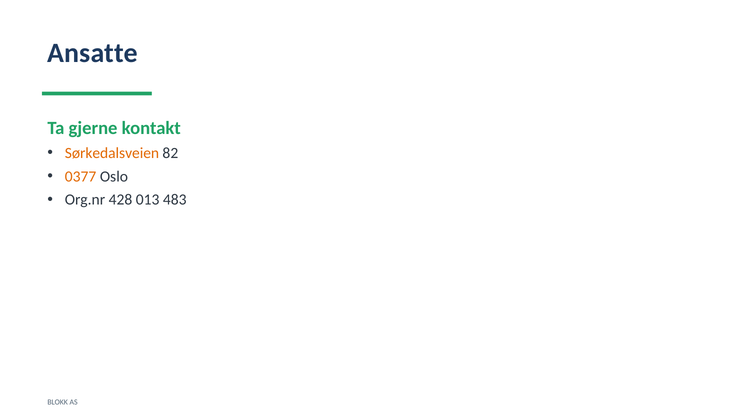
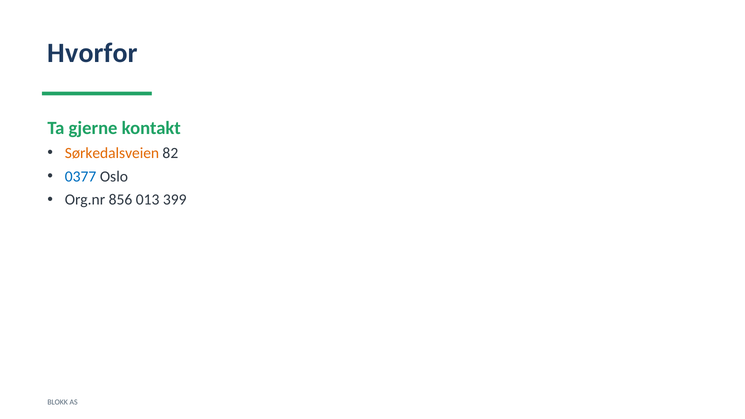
Ansatte: Ansatte -> Hvorfor
0377 colour: orange -> blue
428: 428 -> 856
483: 483 -> 399
